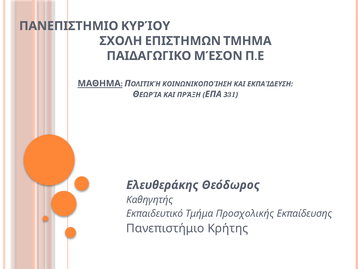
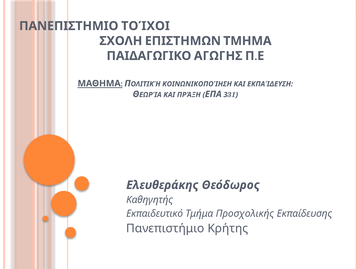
ΚΥΡΊΟΥ: ΚΥΡΊΟΥ -> ΤΟΊΧΟΙ
ΜΈΣΟΝ: ΜΈΣΟΝ -> ΑΓΩΓΗΣ
